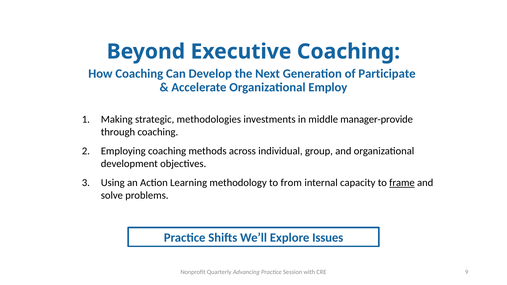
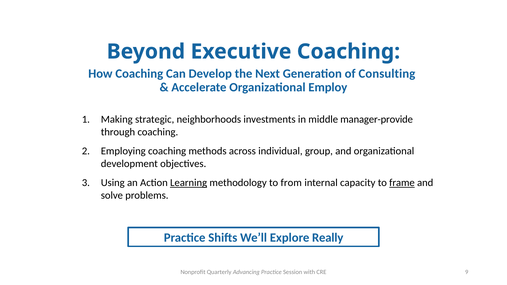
Participate: Participate -> Consulting
methodologies: methodologies -> neighborhoods
Learning underline: none -> present
Issues: Issues -> Really
